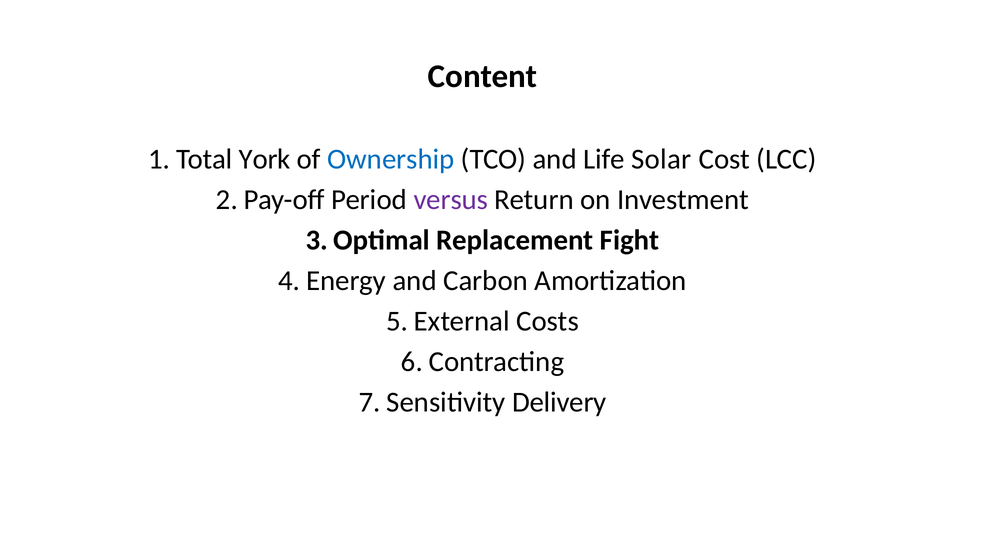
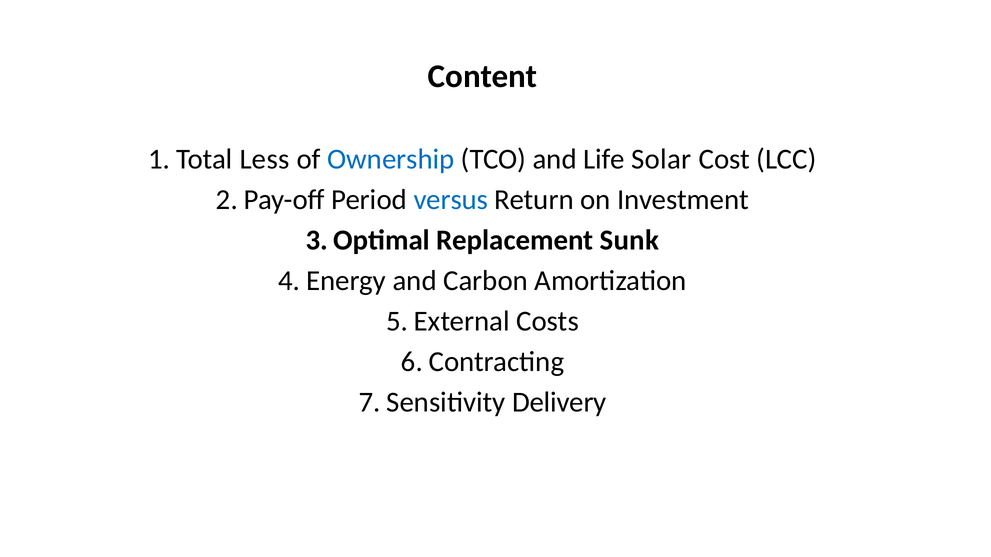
York: York -> Less
versus colour: purple -> blue
Fight: Fight -> Sunk
